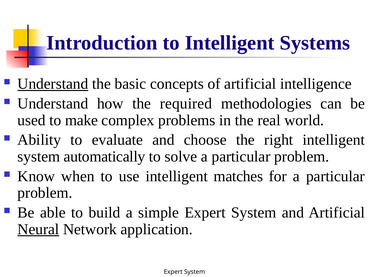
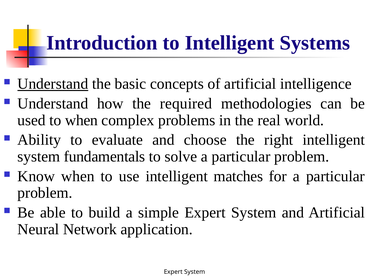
to make: make -> when
automatically: automatically -> fundamentals
Neural underline: present -> none
